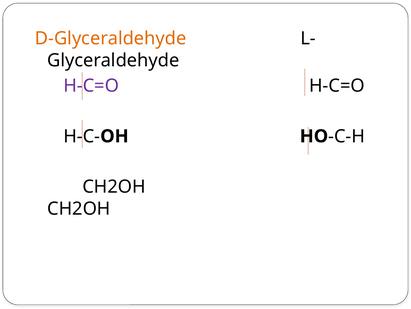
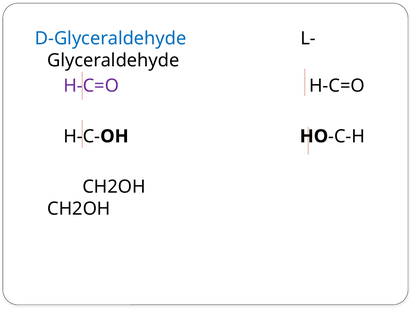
D-Glyceraldehyde colour: orange -> blue
